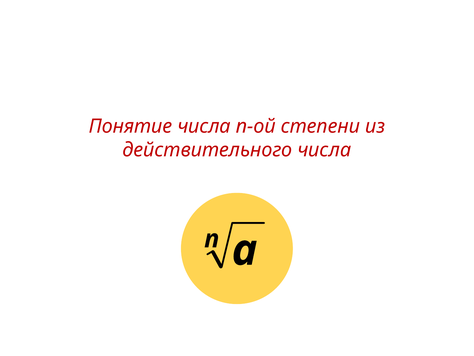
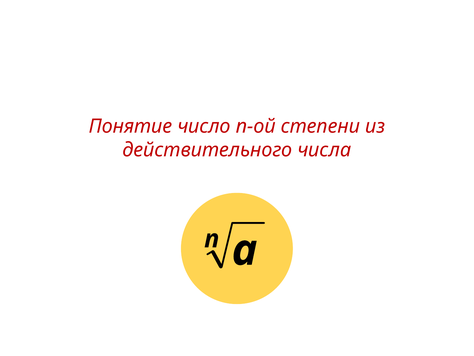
Понятие числа: числа -> число
